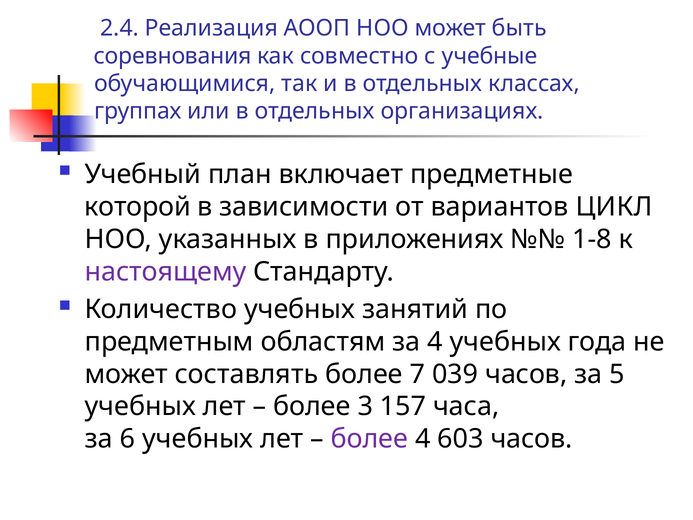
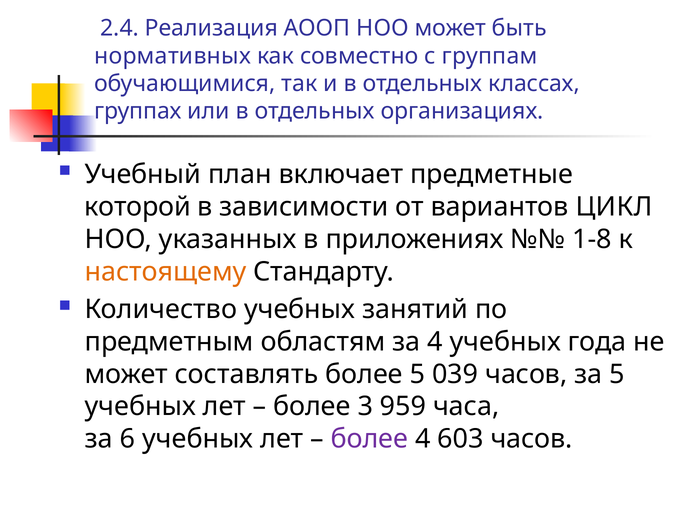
соревнования: соревнования -> нормативных
учебные: учебные -> группам
настоящему colour: purple -> orange
более 7: 7 -> 5
157: 157 -> 959
